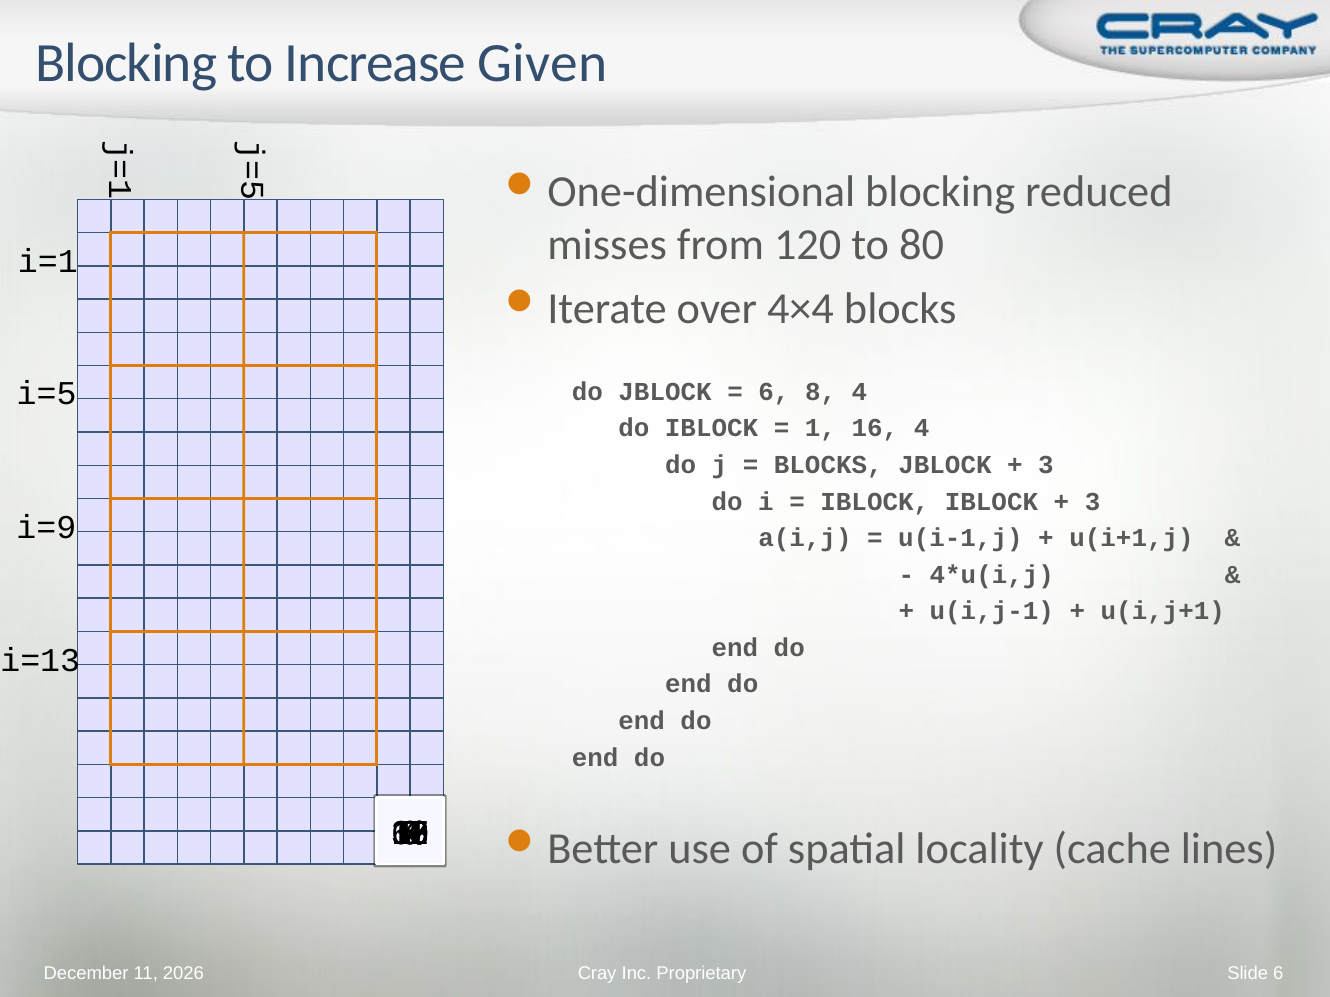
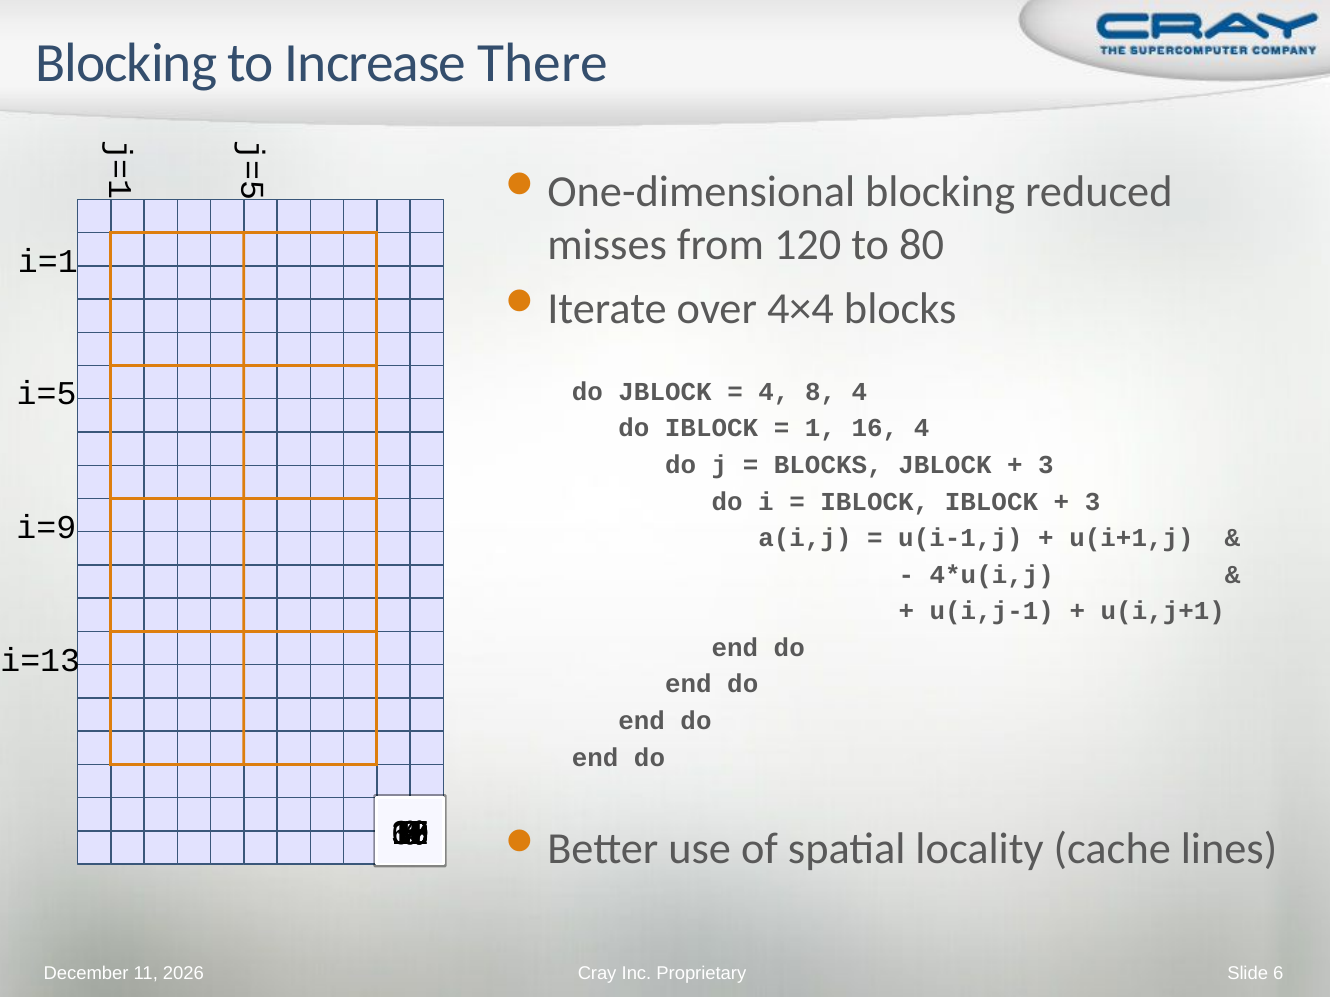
Given: Given -> There
6 at (774, 392): 6 -> 4
